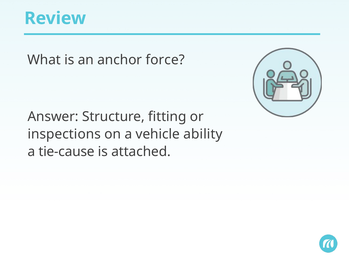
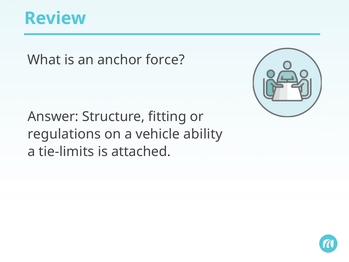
inspections: inspections -> regulations
tie-cause: tie-cause -> tie-limits
